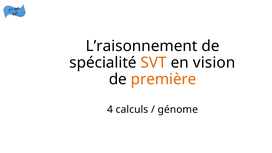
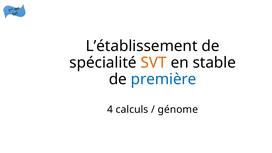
L’raisonnement: L’raisonnement -> L’établissement
vision: vision -> stable
première colour: orange -> blue
